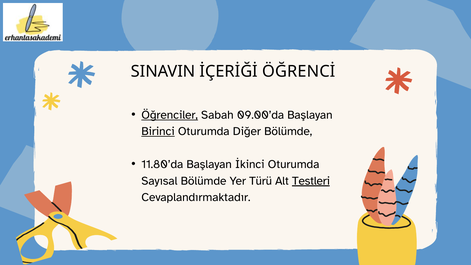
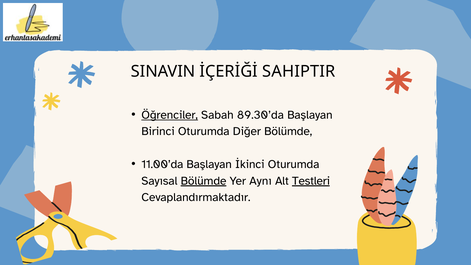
ÖĞRENCİ: ÖĞRENCİ -> SAHIPTIR
09.00’da: 09.00’da -> 89.30’da
Birinci underline: present -> none
11.80’da: 11.80’da -> 11.00’da
Bölümde at (204, 181) underline: none -> present
Türü: Türü -> Aynı
